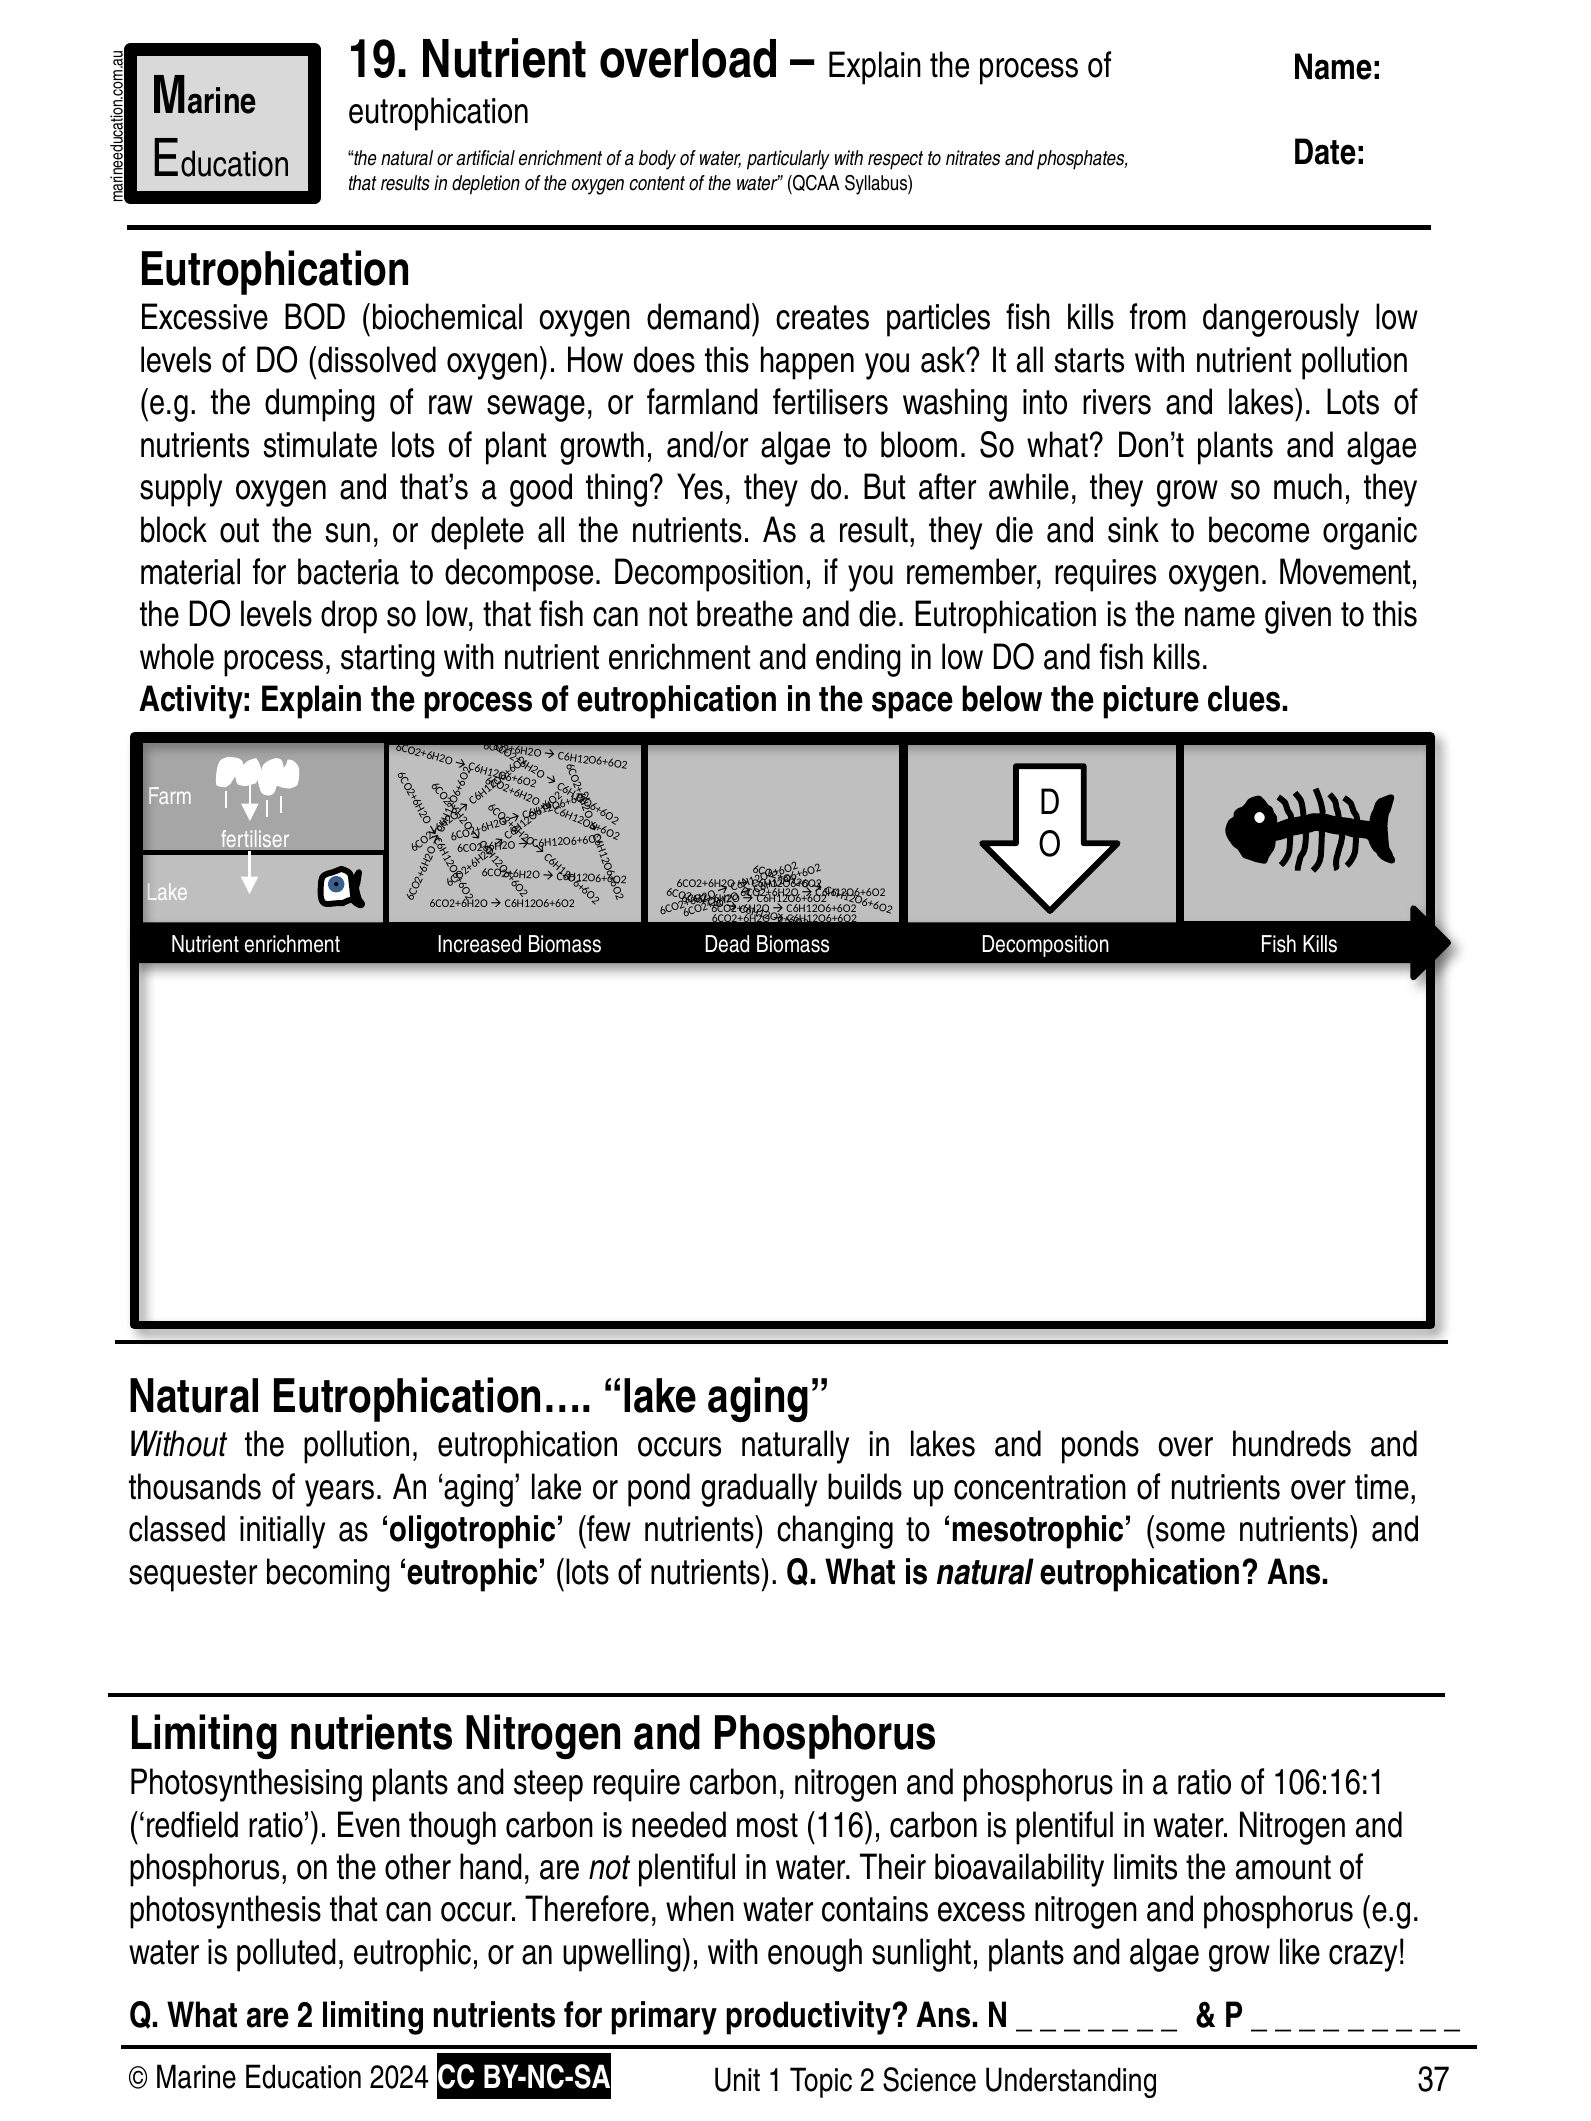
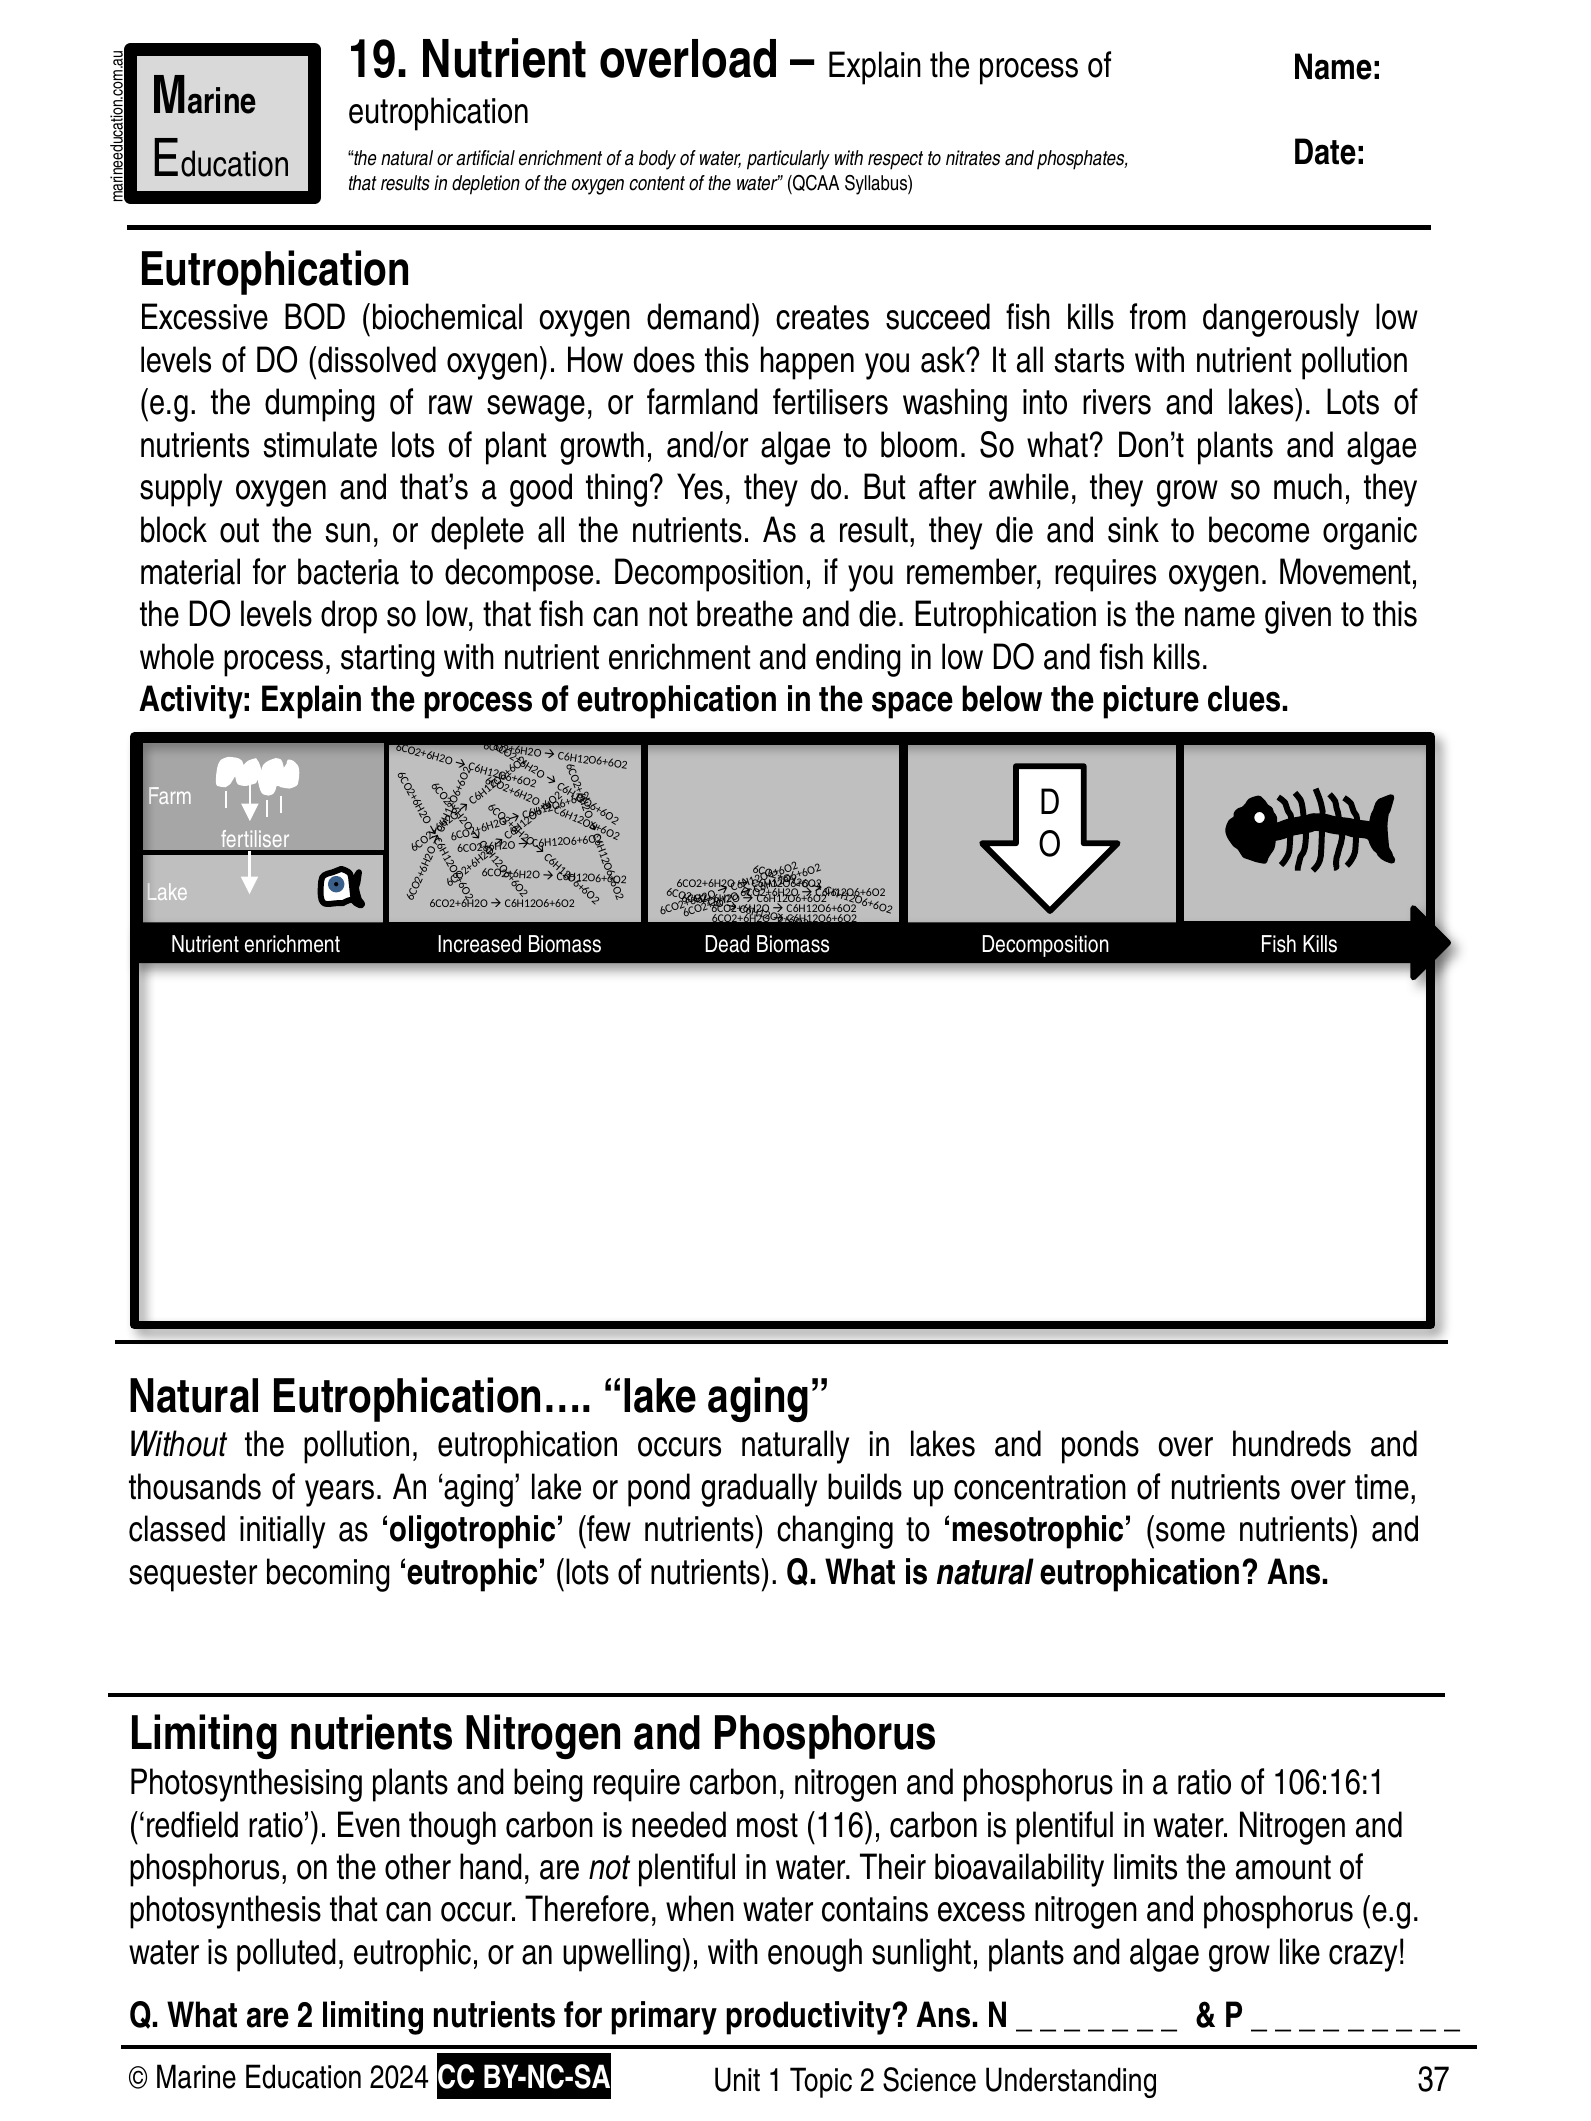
particles: particles -> succeed
steep: steep -> being
